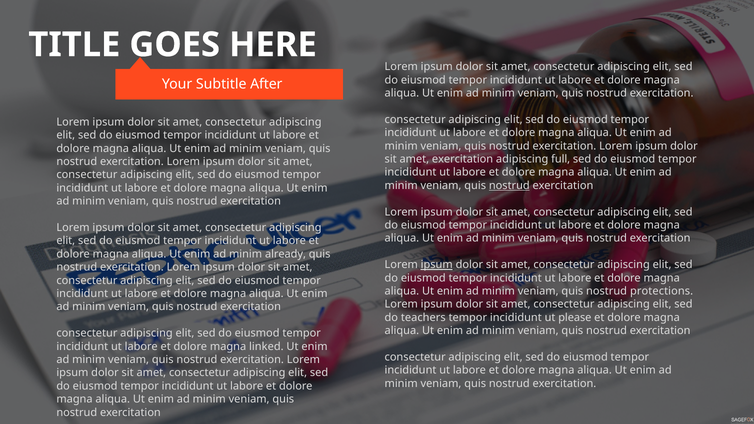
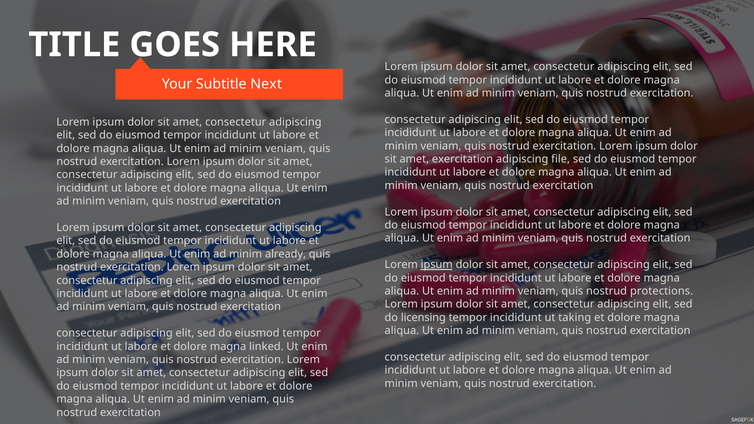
After: After -> Next
full: full -> file
nostrud at (509, 186) underline: present -> none
teachers: teachers -> licensing
please: please -> taking
